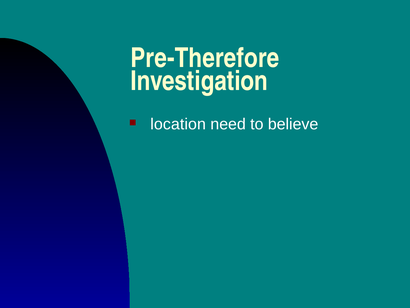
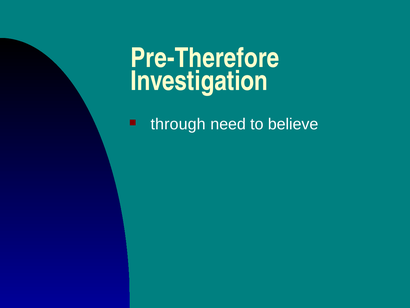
location: location -> through
